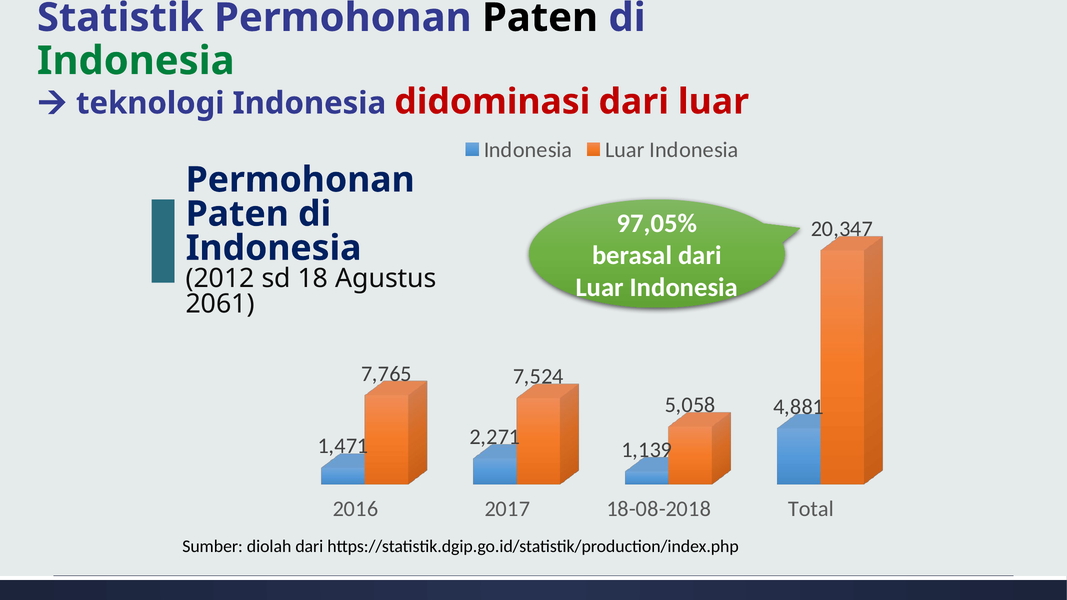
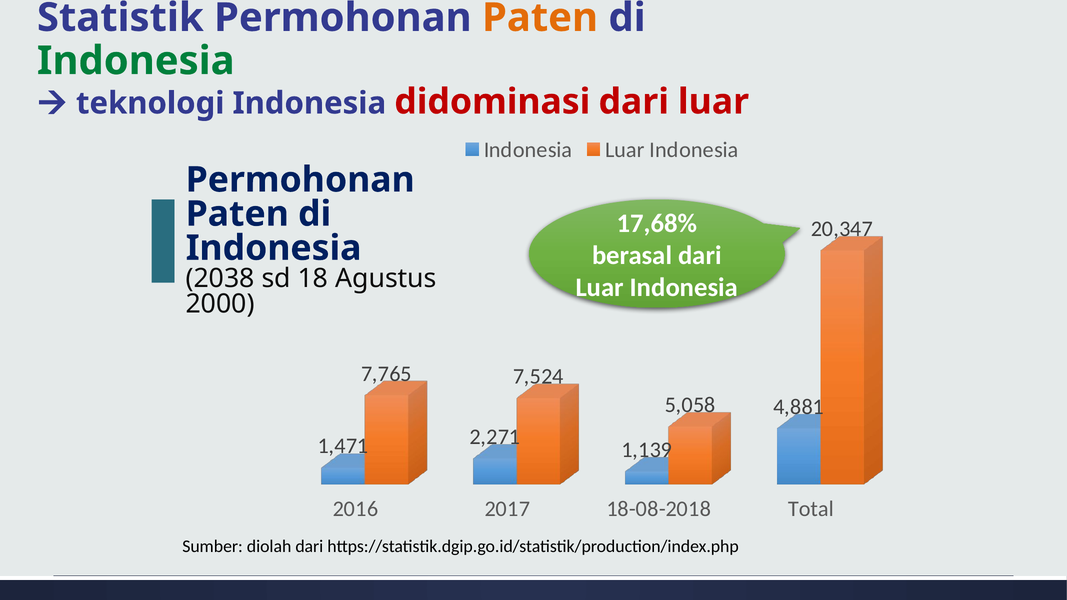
Paten at (540, 18) colour: black -> orange
97,05%: 97,05% -> 17,68%
2012: 2012 -> 2038
2061: 2061 -> 2000
